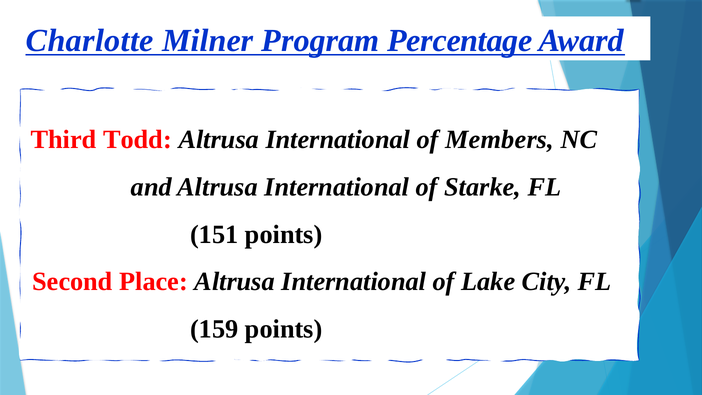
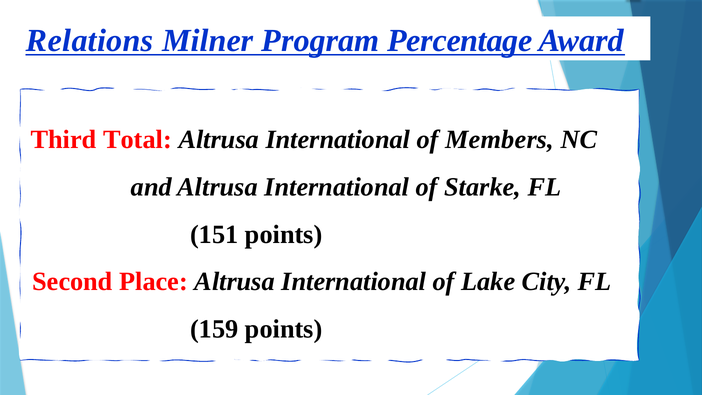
Charlotte: Charlotte -> Relations
Todd: Todd -> Total
